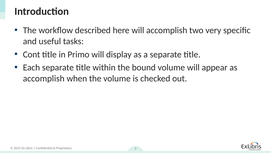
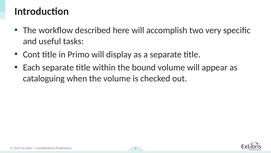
accomplish at (44, 78): accomplish -> cataloguing
